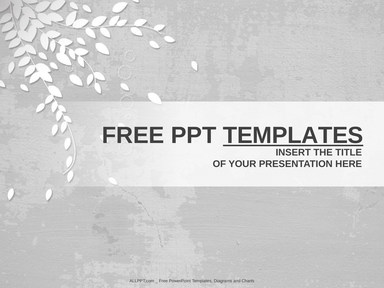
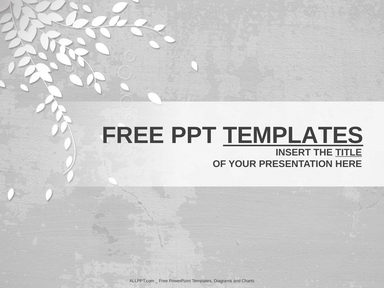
TITLE underline: none -> present
